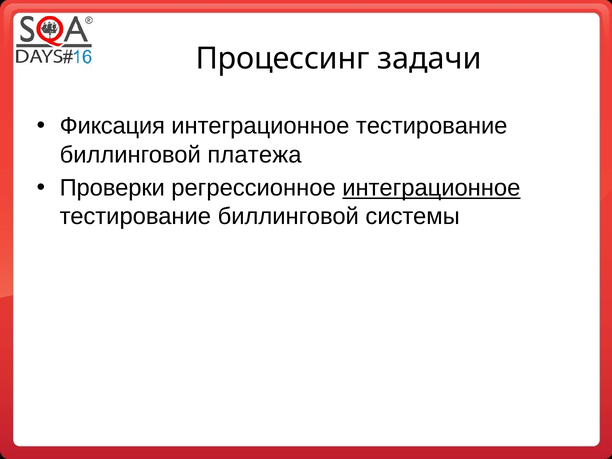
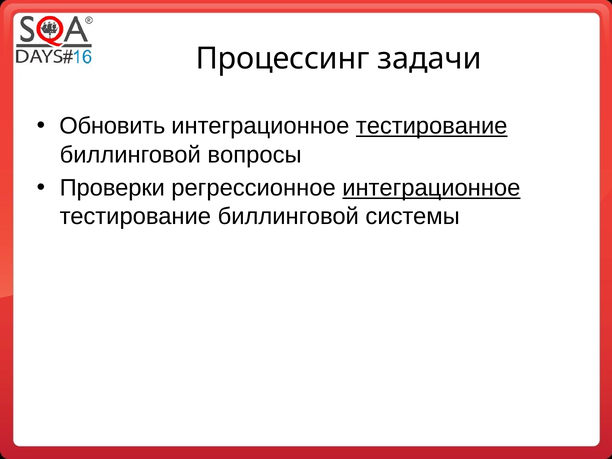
Фиксация: Фиксация -> Обновить
тестирование at (432, 126) underline: none -> present
платежа: платежа -> вопросы
